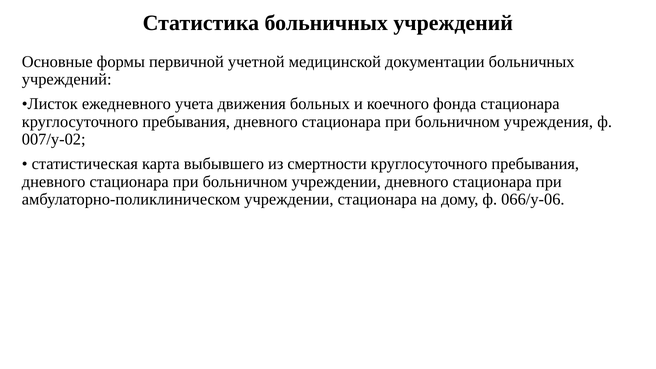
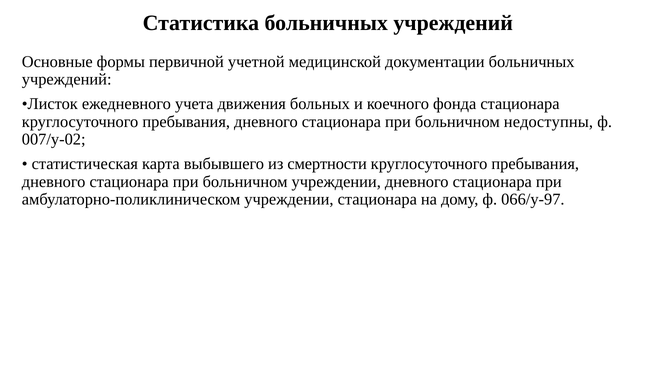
учреждения: учреждения -> недоступны
066/у-06: 066/у-06 -> 066/у-97
